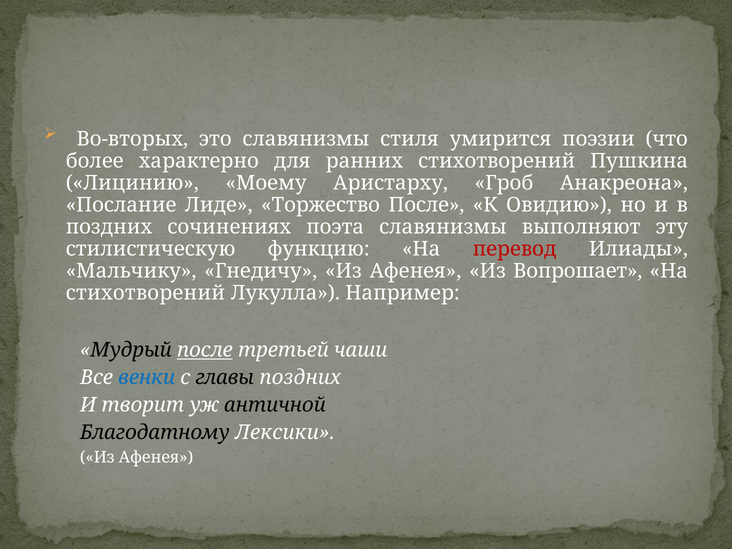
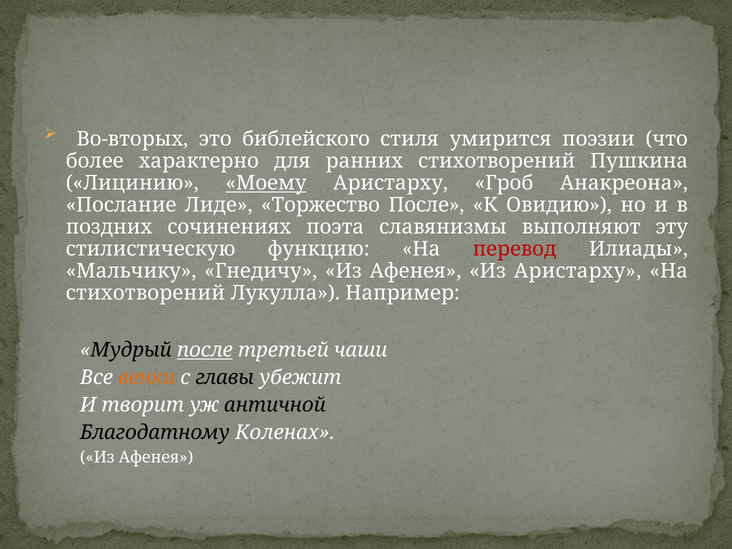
это славянизмы: славянизмы -> библейского
Моему underline: none -> present
Из Вопрошает: Вопрошает -> Аристарху
венки colour: blue -> orange
главы поздних: поздних -> убежит
Лексики: Лексики -> Коленах
